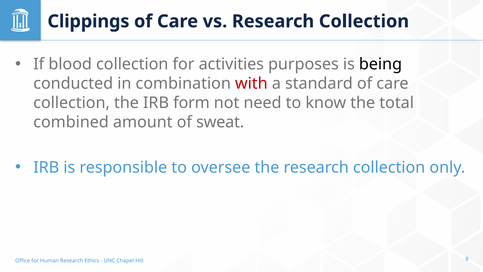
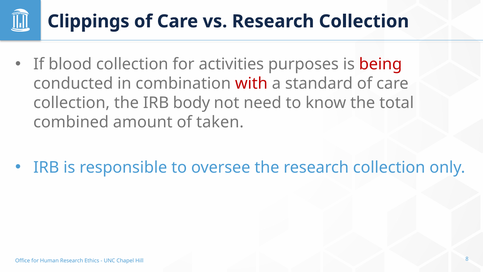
being colour: black -> red
form: form -> body
sweat: sweat -> taken
